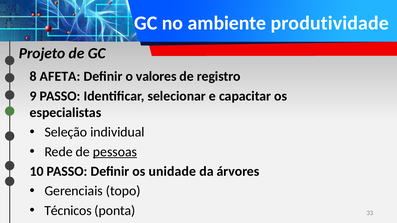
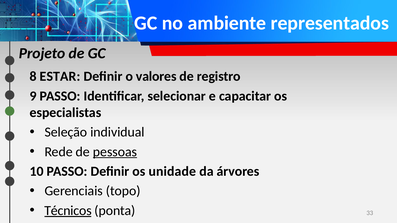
produtividade: produtividade -> representados
AFETA: AFETA -> ESTAR
Técnicos underline: none -> present
